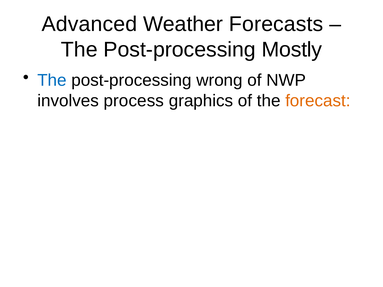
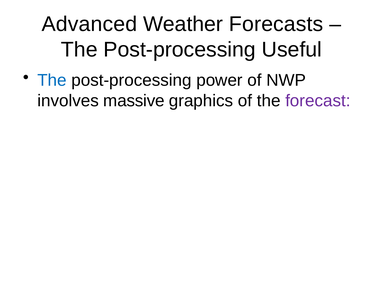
Mostly: Mostly -> Useful
wrong: wrong -> power
process: process -> massive
forecast colour: orange -> purple
